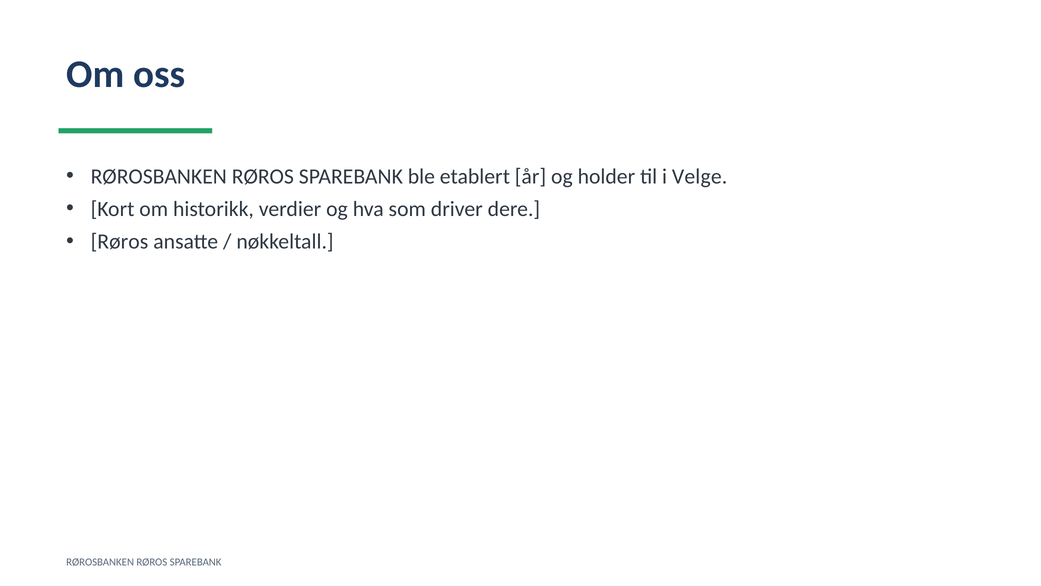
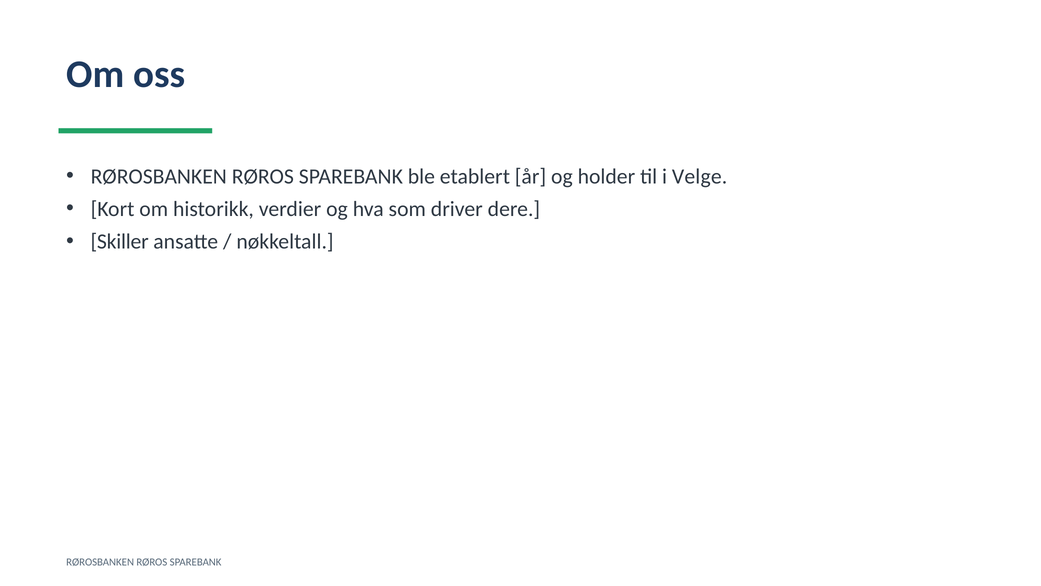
Røros at (119, 241): Røros -> Skiller
